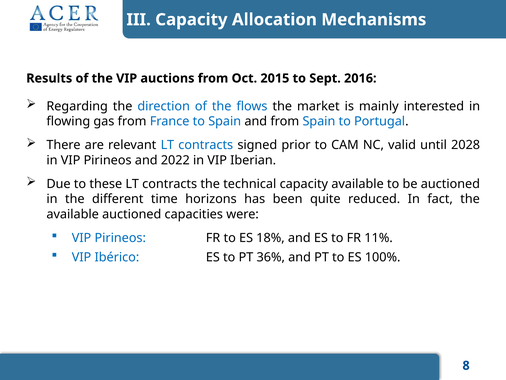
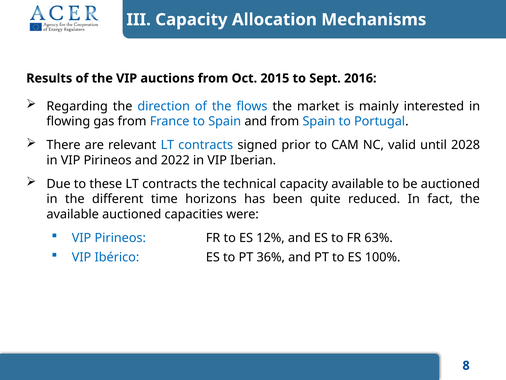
18%: 18% -> 12%
11%: 11% -> 63%
